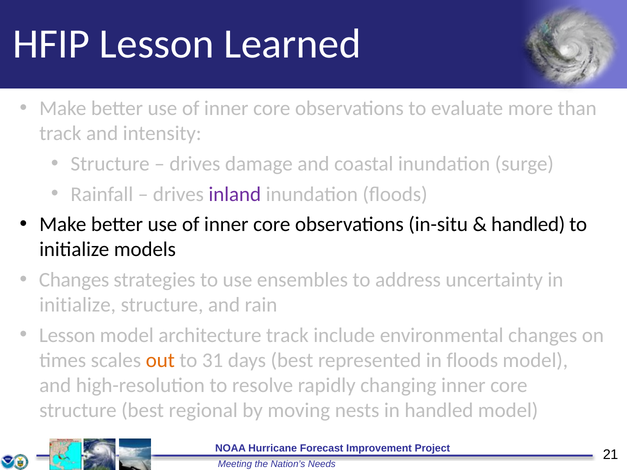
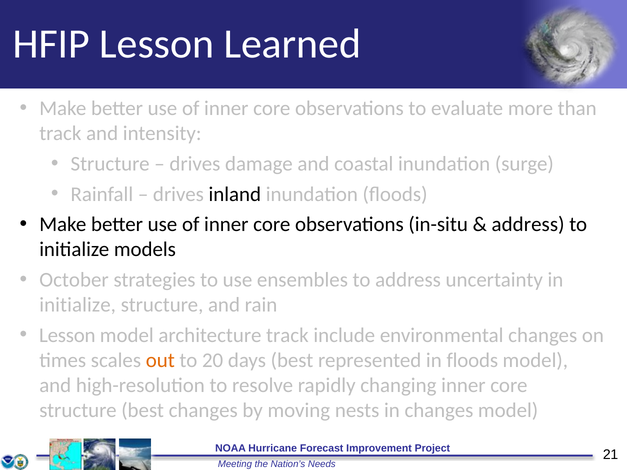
inland colour: purple -> black
handled at (528, 225): handled -> address
Changes at (74, 280): Changes -> October
31: 31 -> 20
best regional: regional -> changes
in handled: handled -> changes
